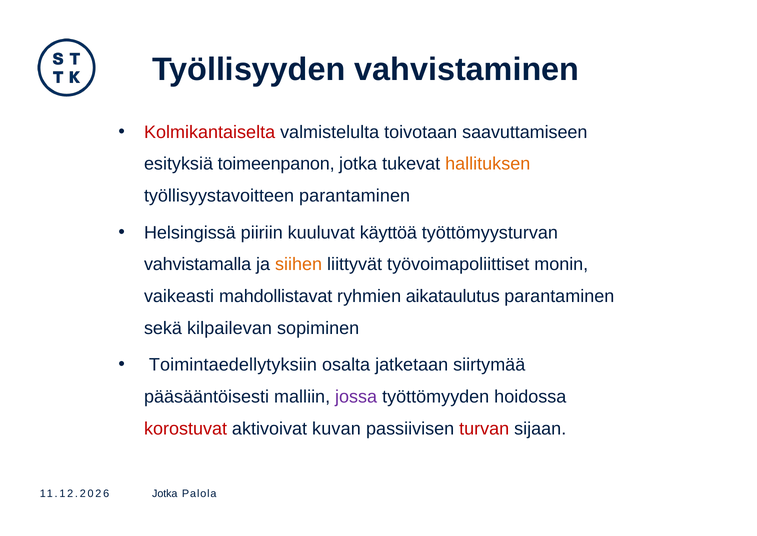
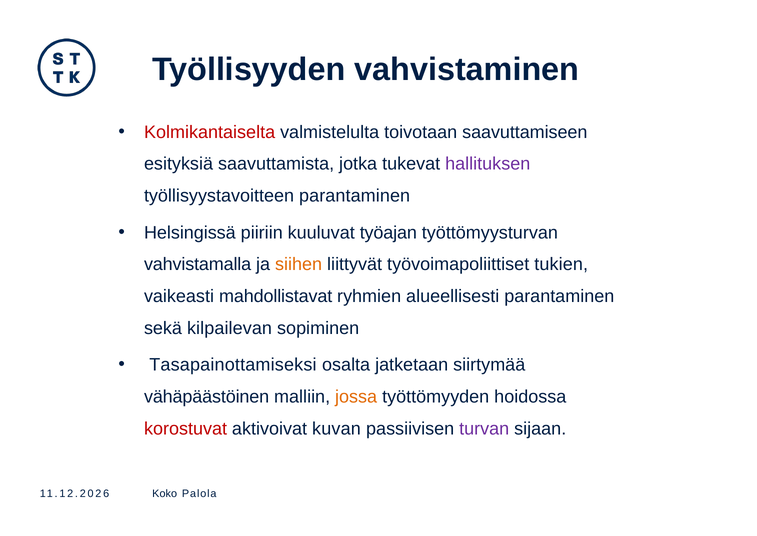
toimeenpanon: toimeenpanon -> saavuttamista
hallituksen colour: orange -> purple
käyttöä: käyttöä -> työajan
monin: monin -> tukien
aikataulutus: aikataulutus -> alueellisesti
Toimintaedellytyksiin: Toimintaedellytyksiin -> Tasapainottamiseksi
pääsääntöisesti: pääsääntöisesti -> vähäpäästöinen
jossa colour: purple -> orange
turvan colour: red -> purple
Jotka at (165, 494): Jotka -> Koko
